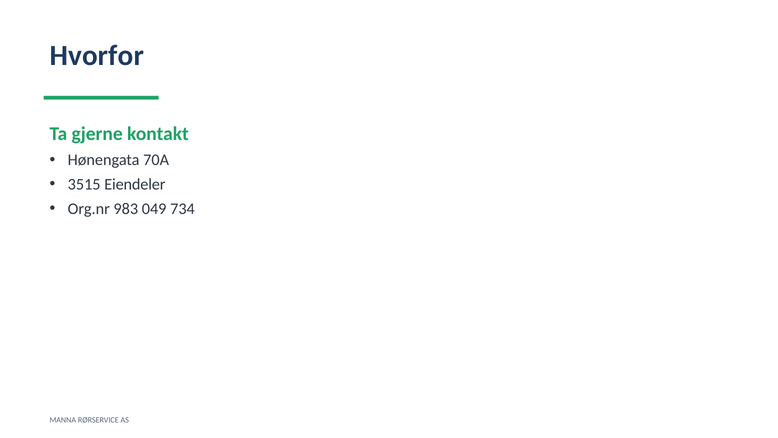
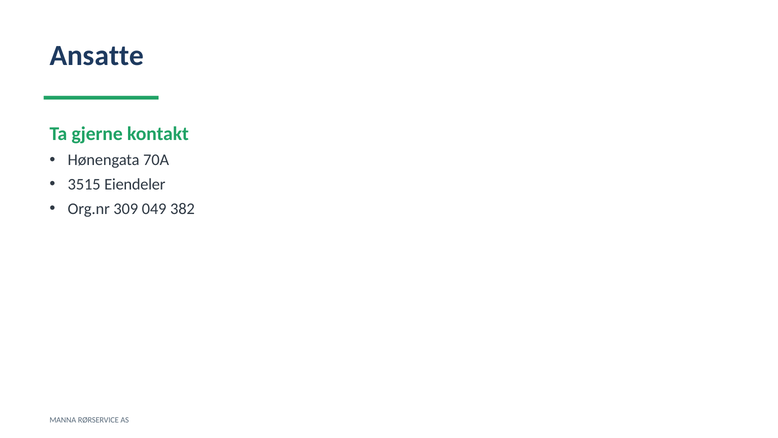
Hvorfor: Hvorfor -> Ansatte
983: 983 -> 309
734: 734 -> 382
